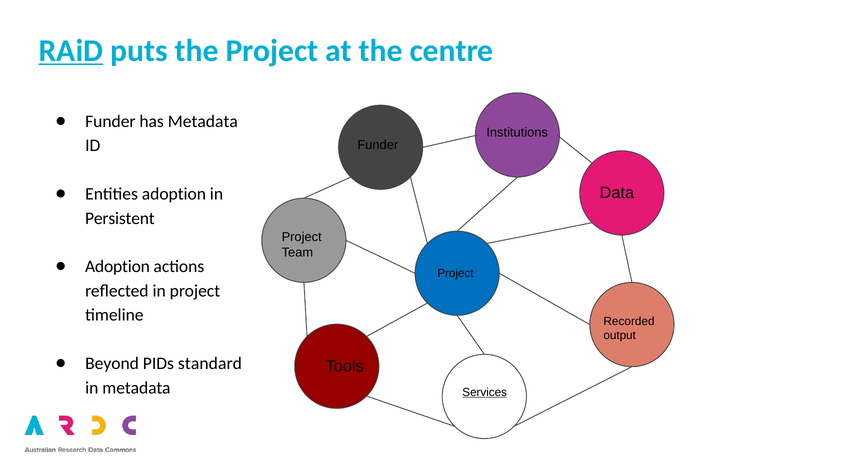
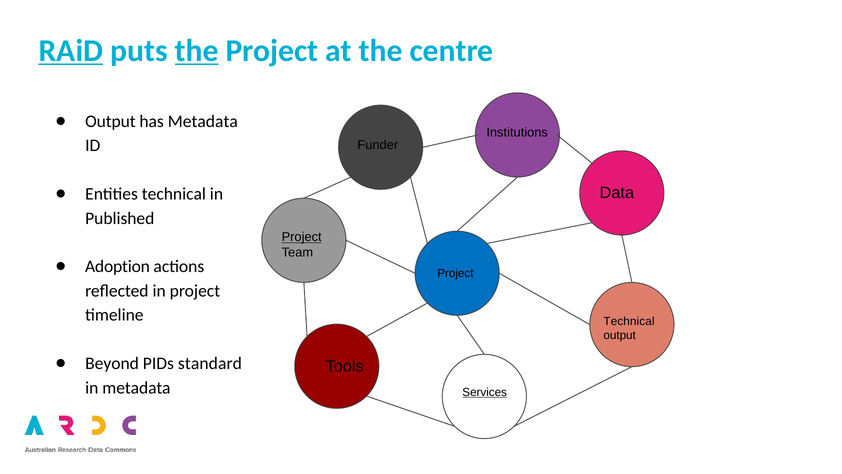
the at (197, 51) underline: none -> present
Funder at (110, 121): Funder -> Output
Entities adoption: adoption -> technical
Persistent: Persistent -> Published
Project at (302, 237) underline: none -> present
Recorded at (629, 321): Recorded -> Technical
